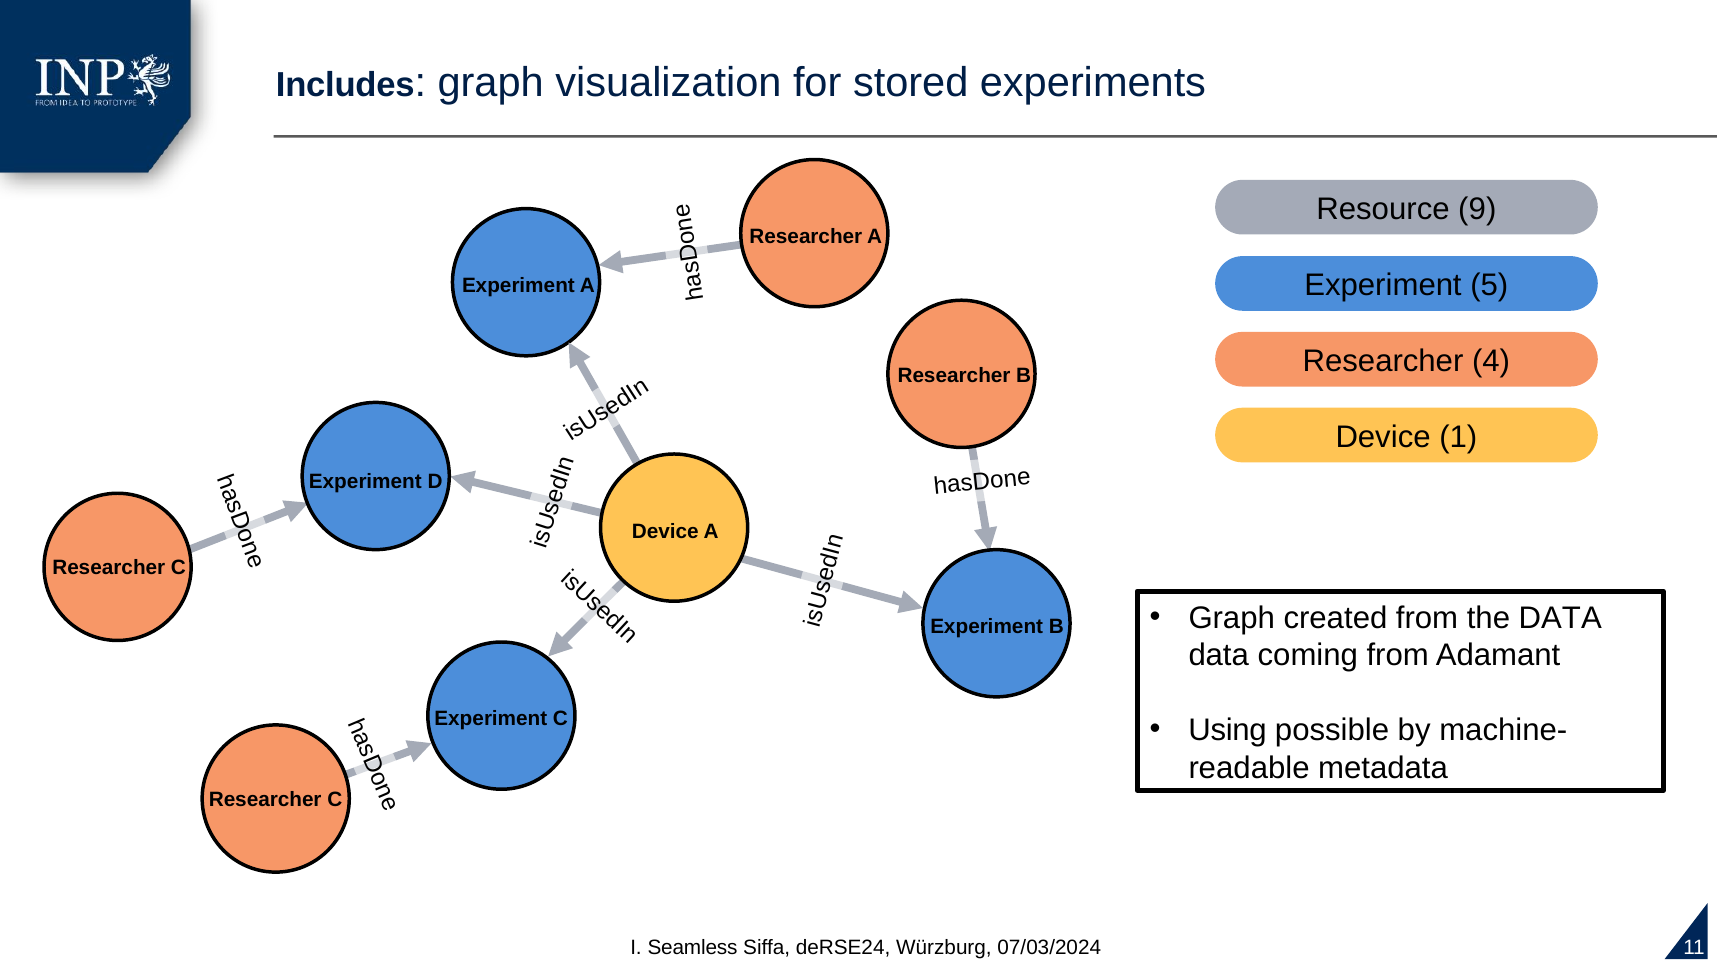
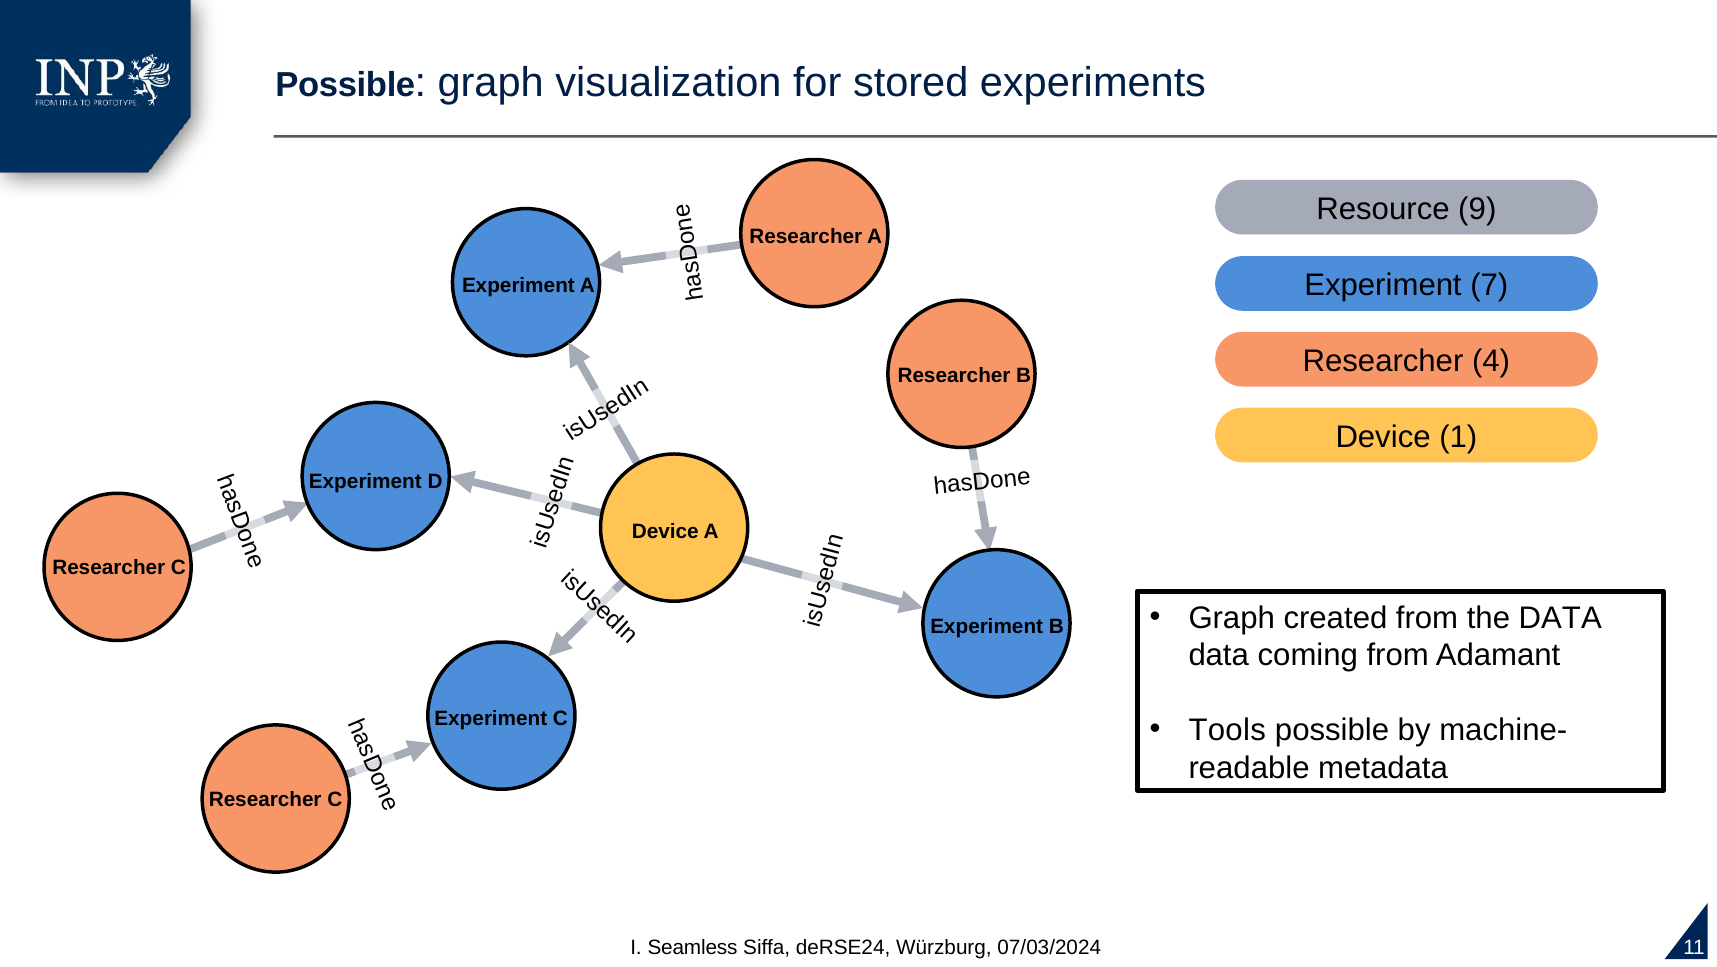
Includes at (345, 85): Includes -> Possible
5: 5 -> 7
Using: Using -> Tools
